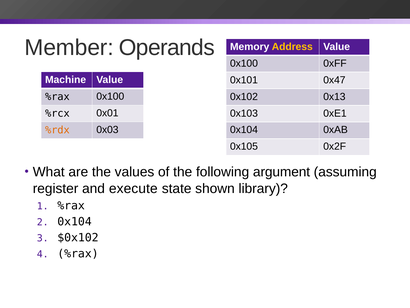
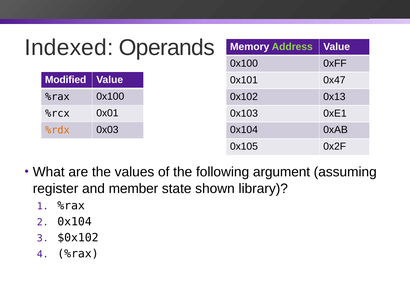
Member: Member -> Indexed
Address colour: yellow -> light green
Machine: Machine -> Modified
execute: execute -> member
